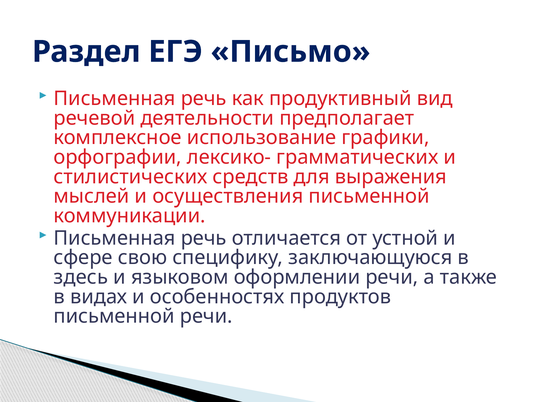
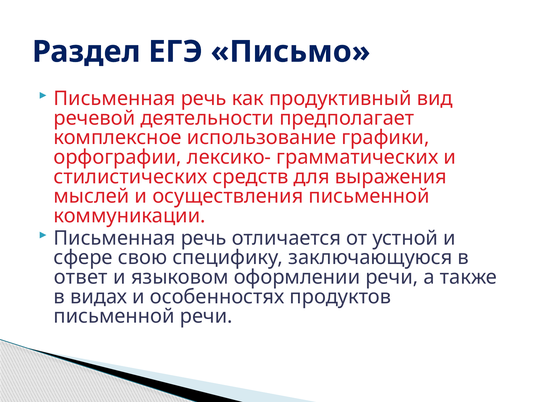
здесь: здесь -> ответ
